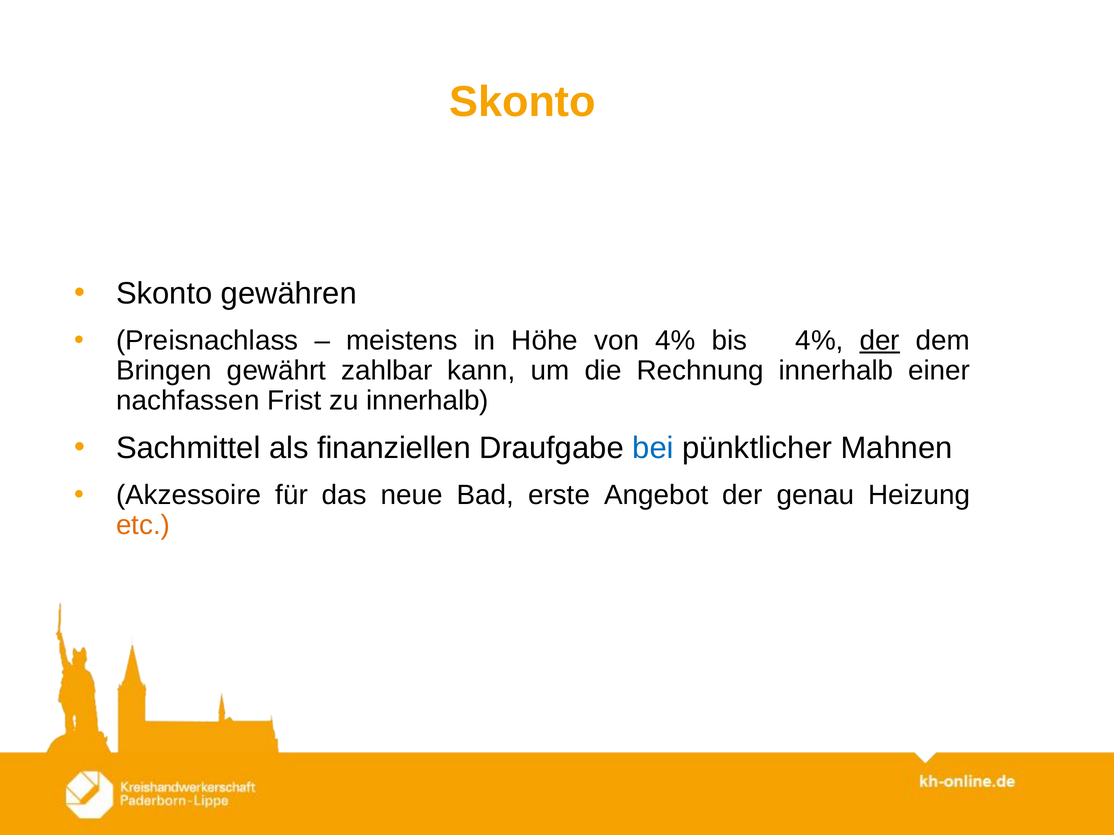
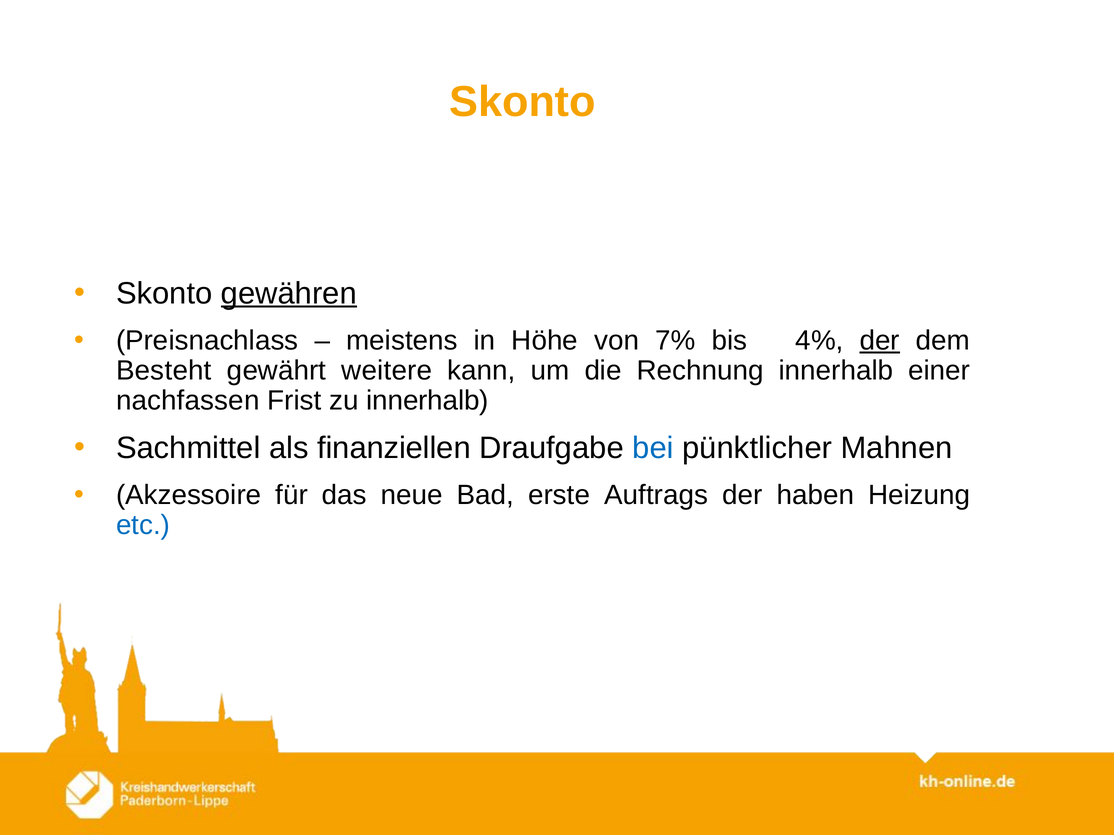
gewähren underline: none -> present
von 4%: 4% -> 7%
Bringen: Bringen -> Besteht
zahlbar: zahlbar -> weitere
Angebot: Angebot -> Auftrags
genau: genau -> haben
etc colour: orange -> blue
